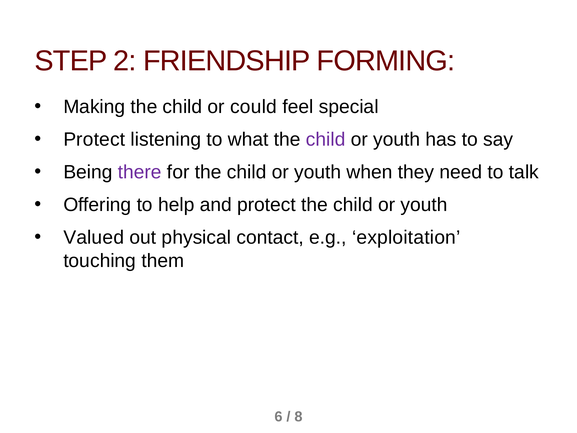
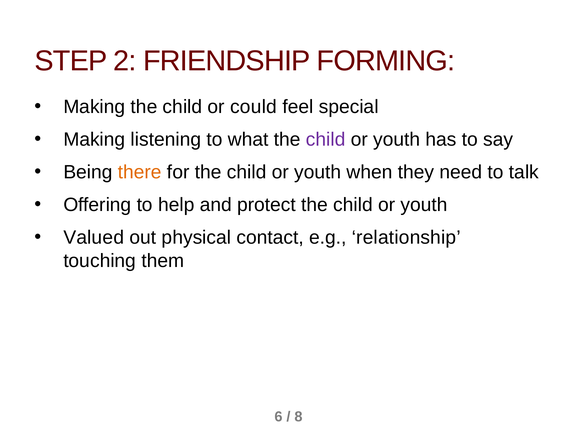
Protect at (94, 139): Protect -> Making
there colour: purple -> orange
exploitation: exploitation -> relationship
